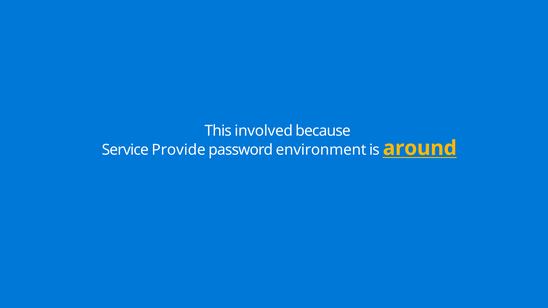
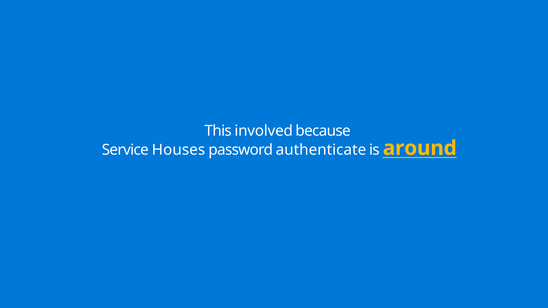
Provide: Provide -> Houses
environment: environment -> authenticate
